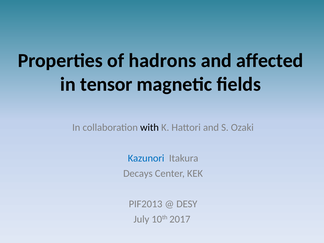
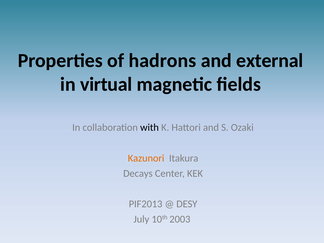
affected: affected -> external
tensor: tensor -> virtual
Kazunori colour: blue -> orange
2017: 2017 -> 2003
